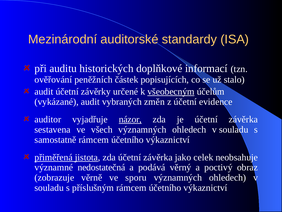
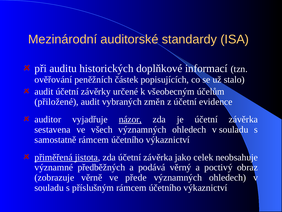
všeobecným underline: present -> none
vykázané: vykázané -> přiložené
nedostatečná: nedostatečná -> předběžných
sporu: sporu -> přede
